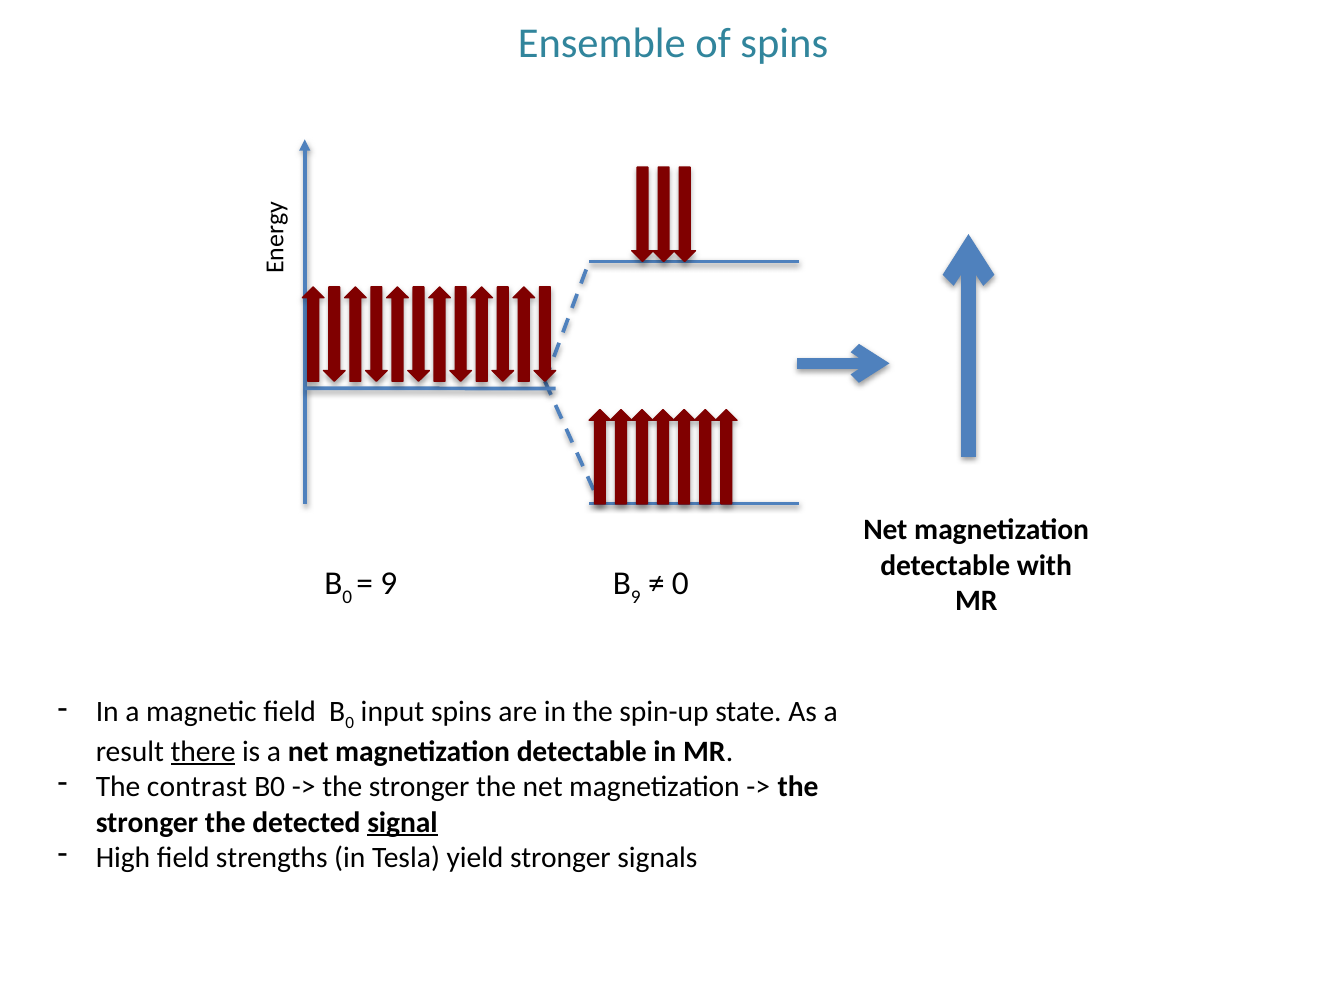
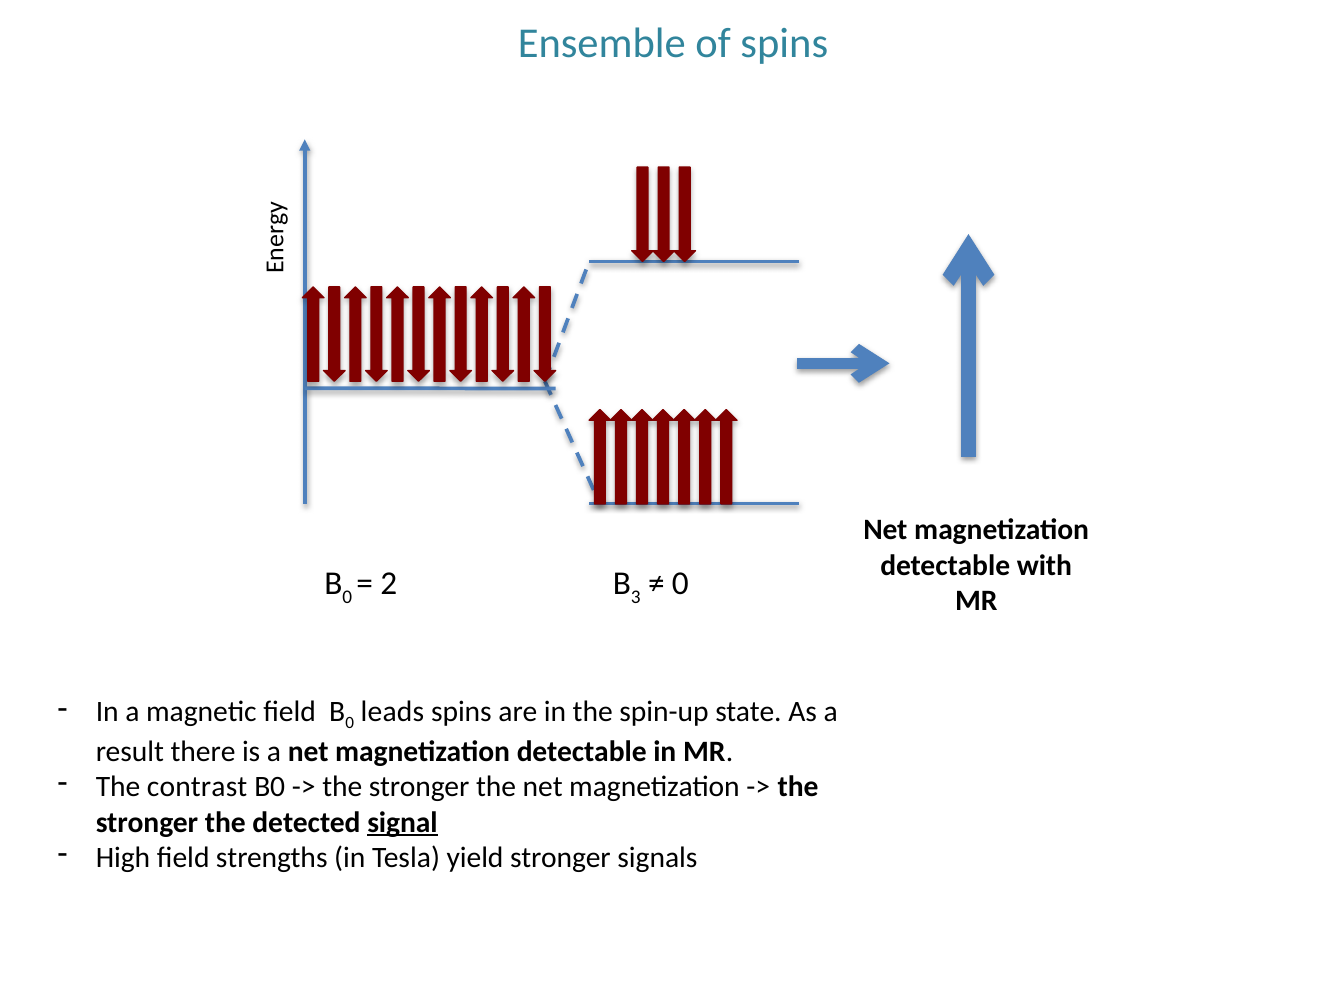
9 at (389, 584): 9 -> 2
9 at (636, 597): 9 -> 3
input: input -> leads
there underline: present -> none
